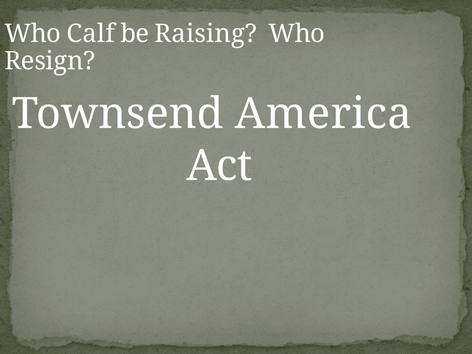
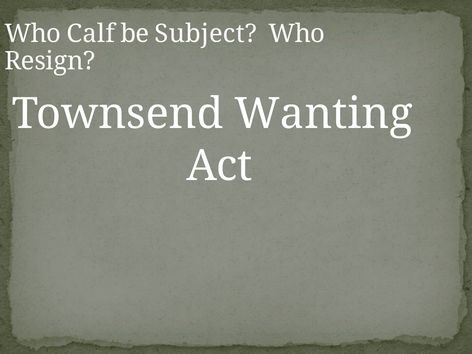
Raising: Raising -> Subject
America: America -> Wanting
